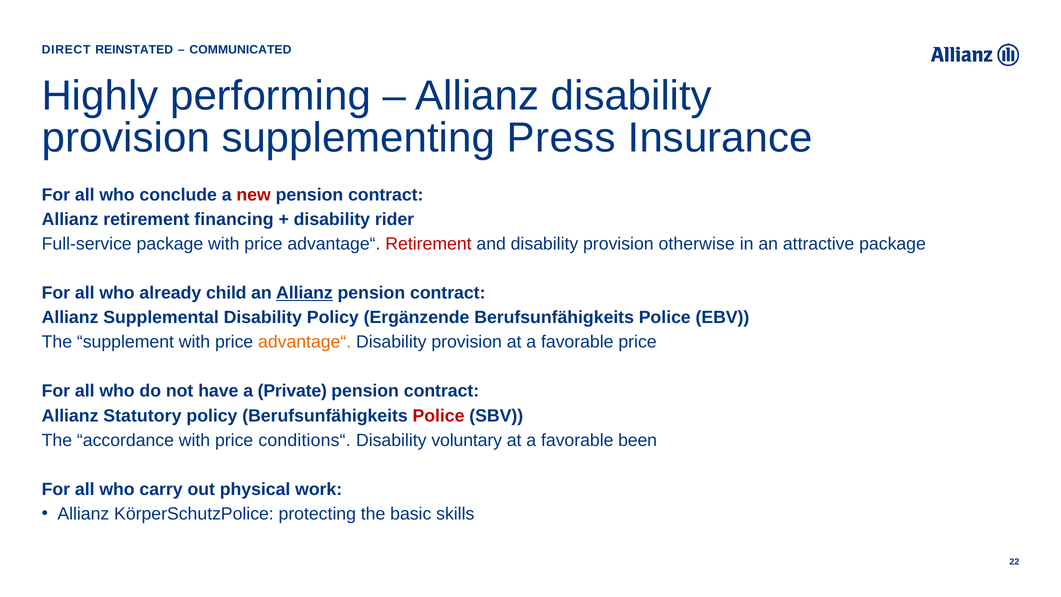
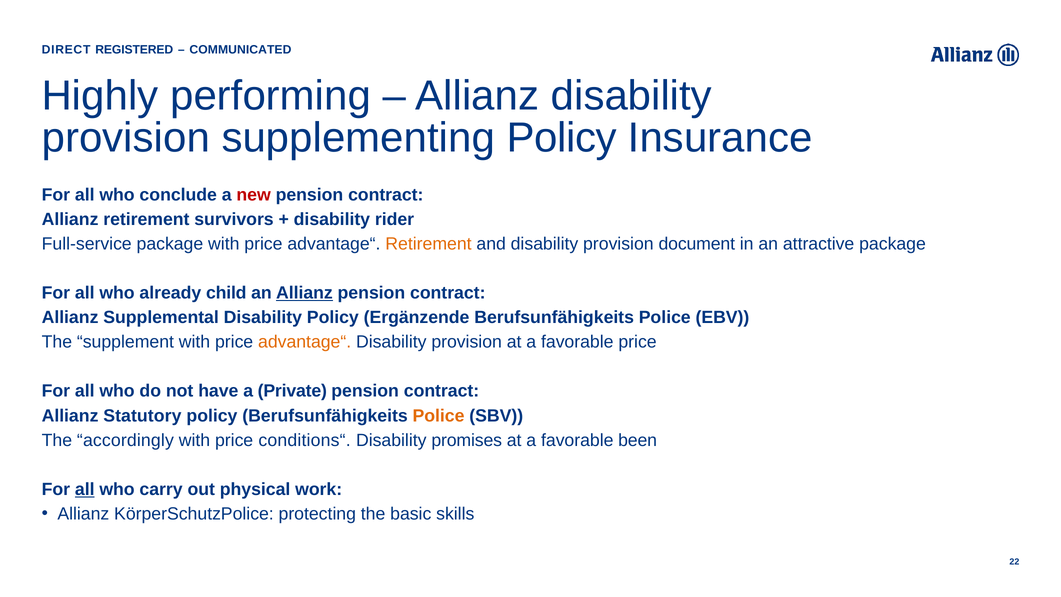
REINSTATED: REINSTATED -> REGISTERED
supplementing Press: Press -> Policy
financing: financing -> survivors
Retirement at (428, 244) colour: red -> orange
otherwise: otherwise -> document
Police at (439, 416) colour: red -> orange
accordance: accordance -> accordingly
voluntary: voluntary -> promises
all at (85, 489) underline: none -> present
